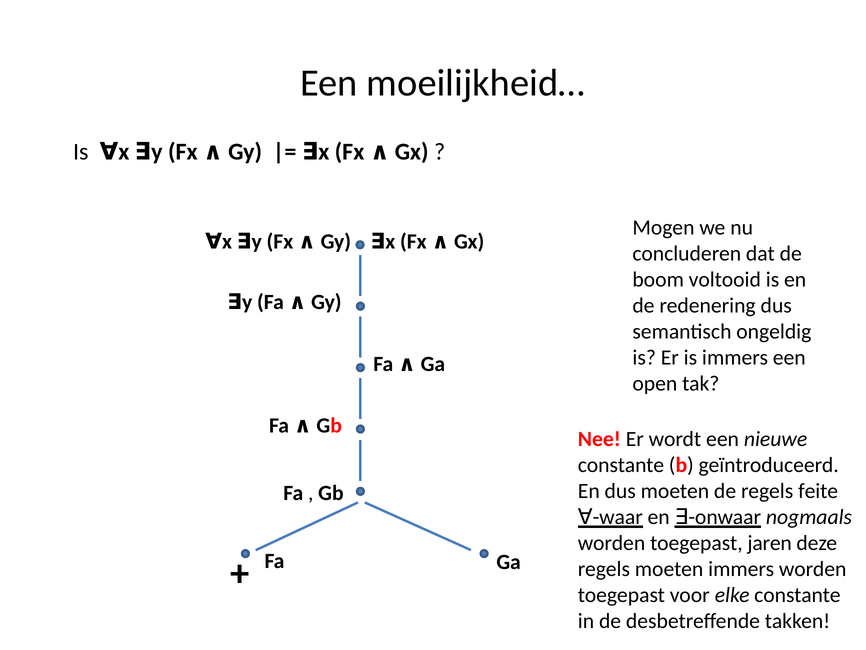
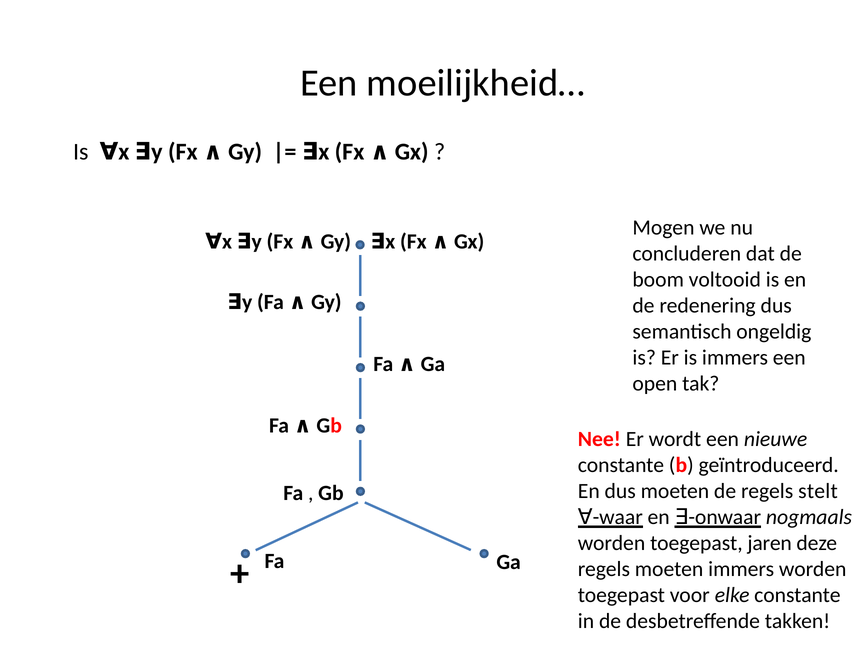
feite: feite -> stelt
